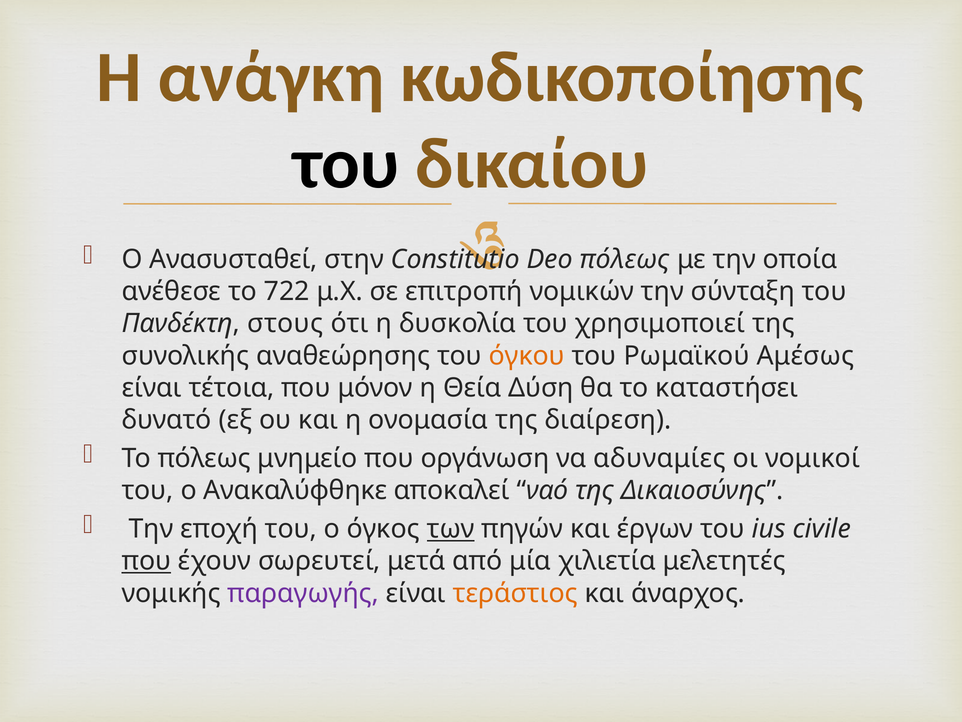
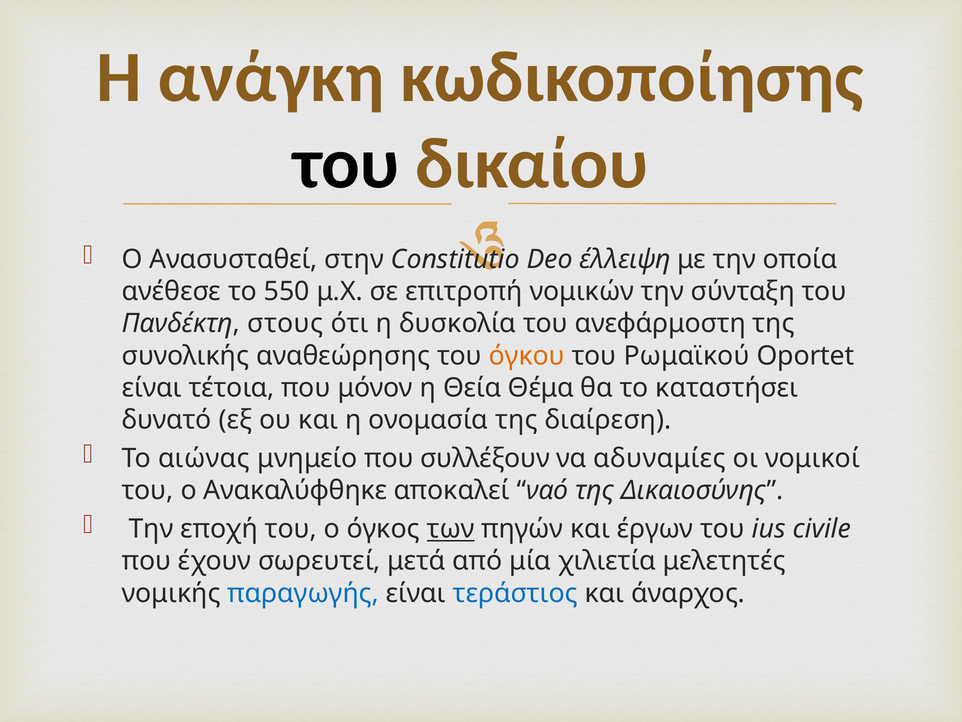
Deo πόλεως: πόλεως -> έλλειψη
722: 722 -> 550
χρησιμοποιεί: χρησιμοποιεί -> ανεφάρμοστη
Αμέσως: Αμέσως -> Oportet
Δύση: Δύση -> Θέμα
To πόλεως: πόλεως -> αιώνας
οργάνωση: οργάνωση -> συλλέξουν
που at (146, 561) underline: present -> none
παραγωγής colour: purple -> blue
τεράστιος colour: orange -> blue
